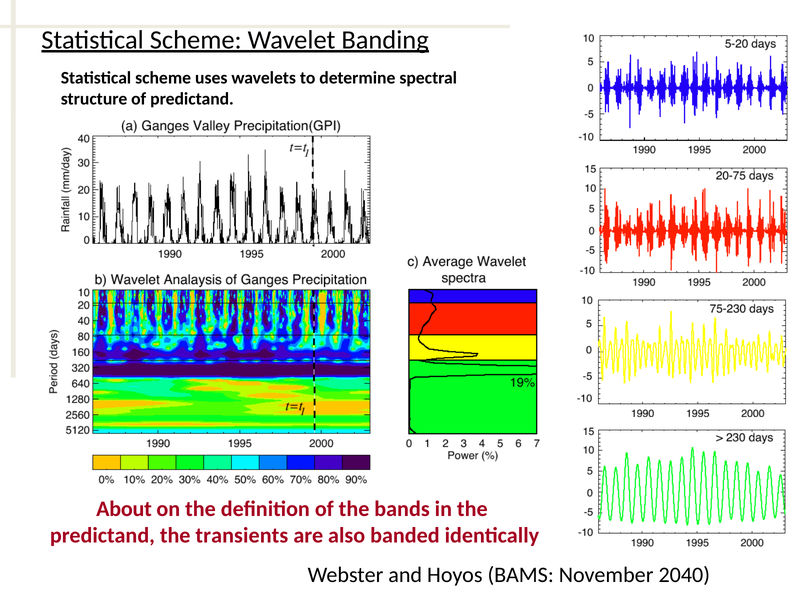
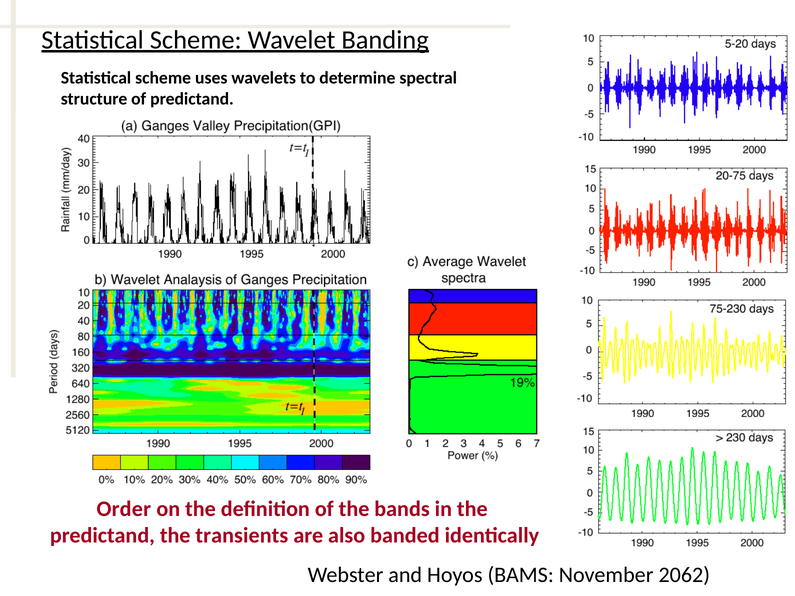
About: About -> Order
2040: 2040 -> 2062
